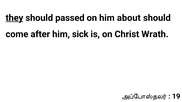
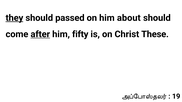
after underline: none -> present
sick: sick -> fifty
Wrath: Wrath -> These
